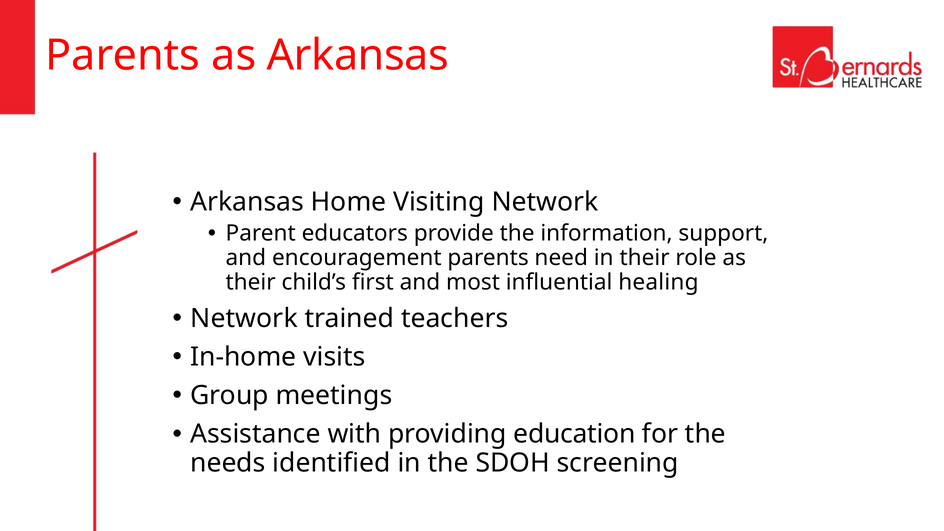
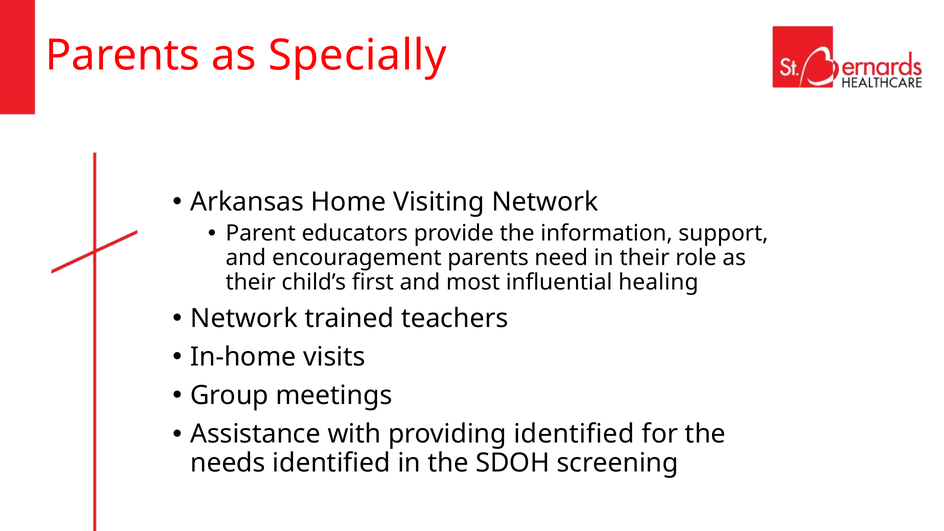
as Arkansas: Arkansas -> Specially
providing education: education -> identified
